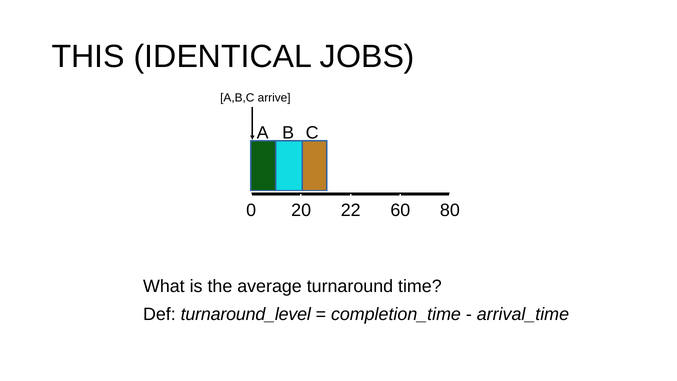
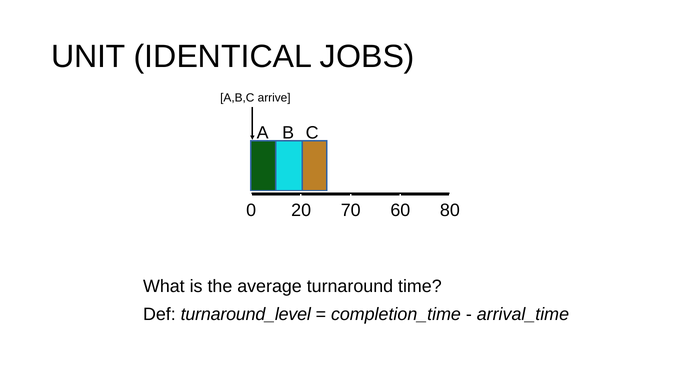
THIS: THIS -> UNIT
22: 22 -> 70
